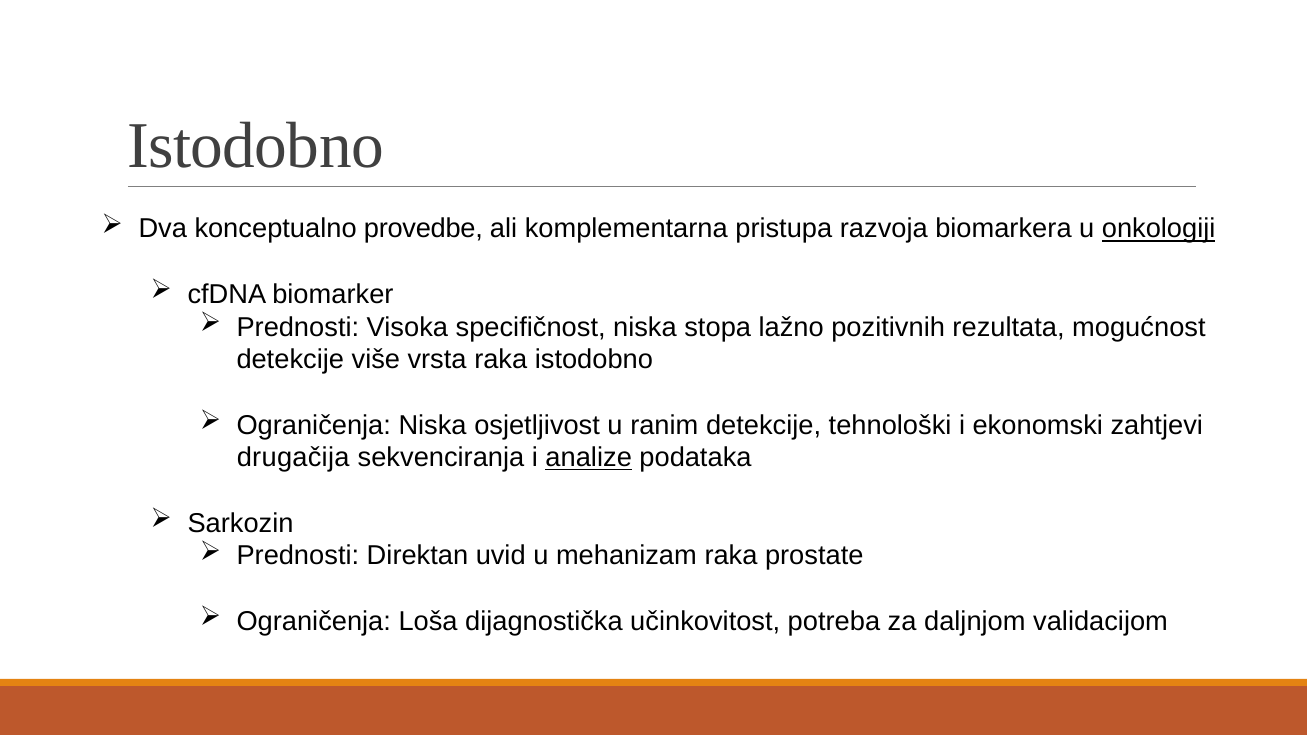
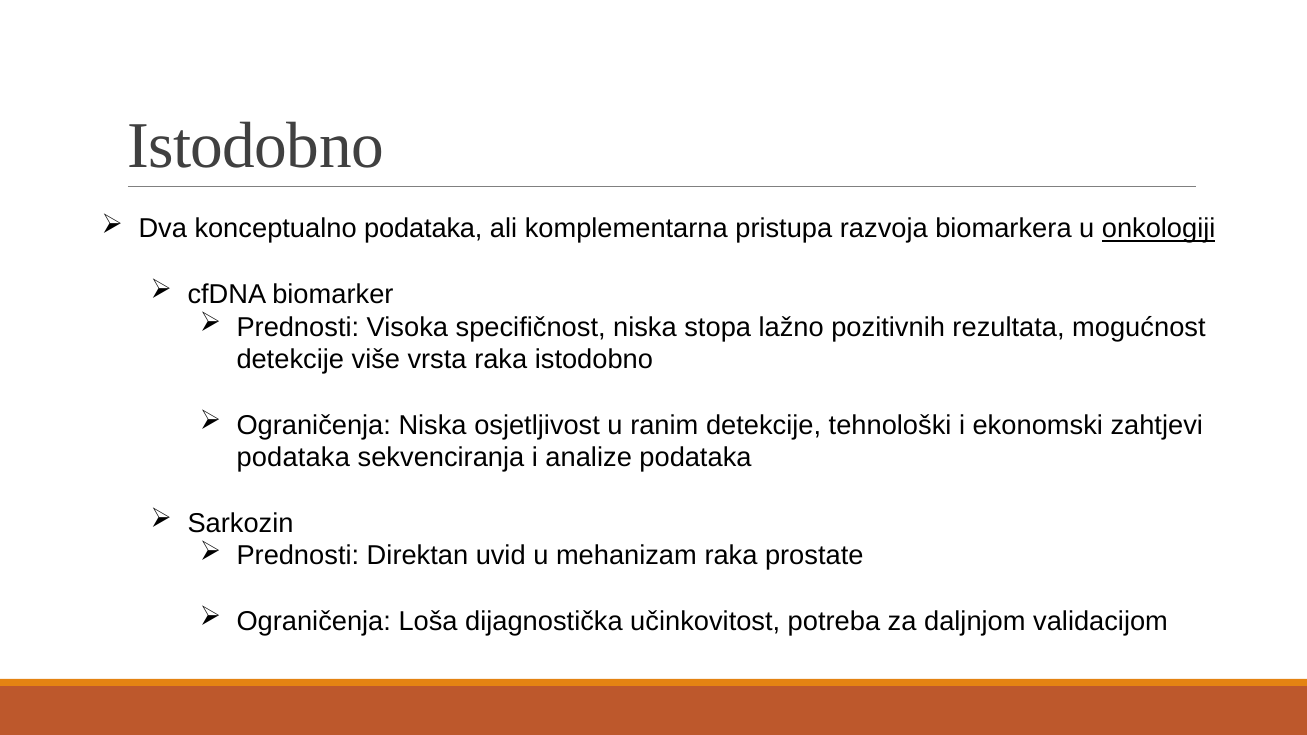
konceptualno provedbe: provedbe -> podataka
drugačija at (293, 458): drugačija -> podataka
analize underline: present -> none
